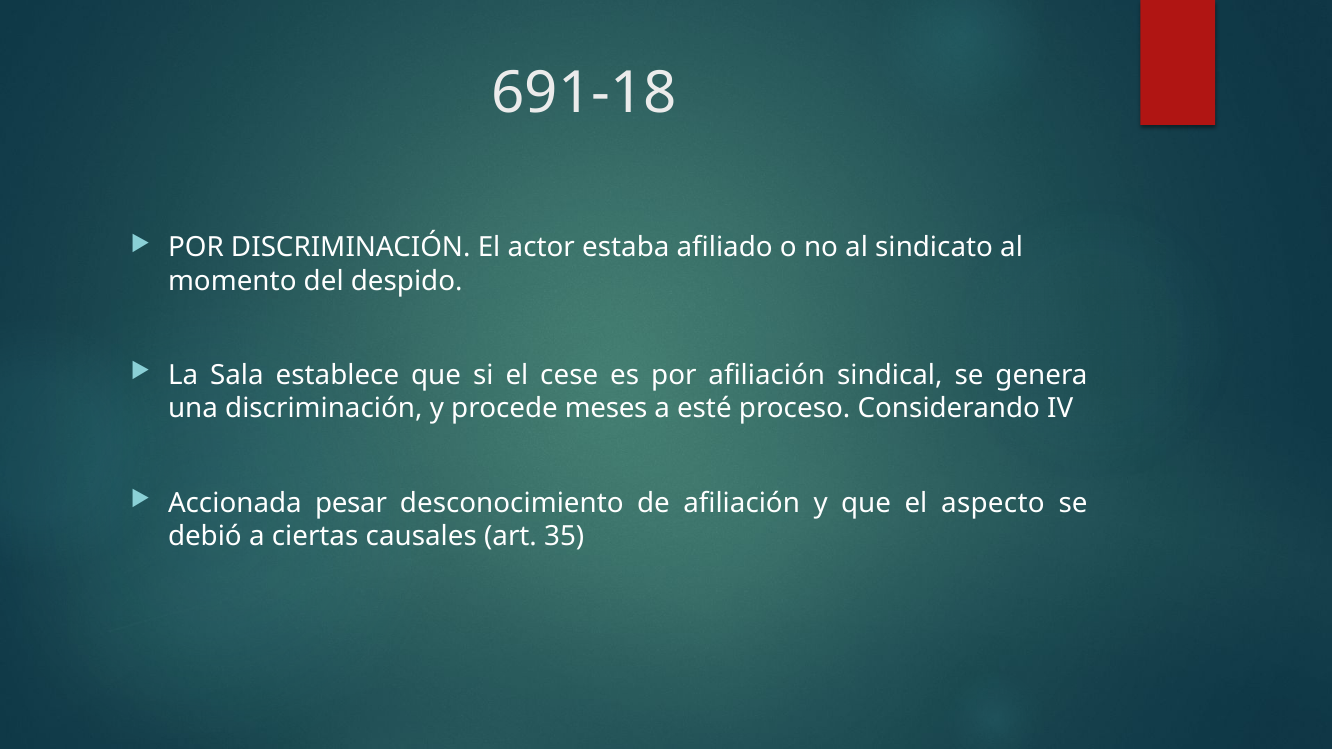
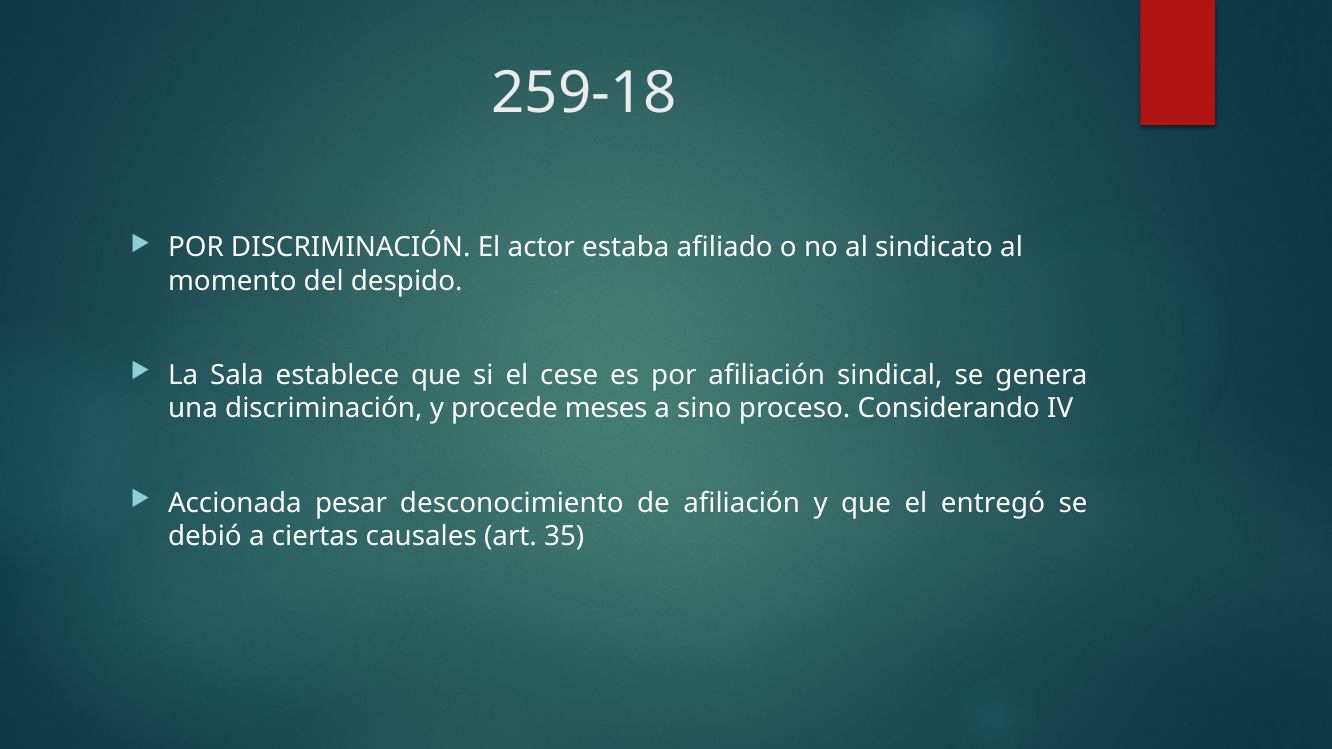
691-18: 691-18 -> 259-18
esté: esté -> sino
aspecto: aspecto -> entregó
